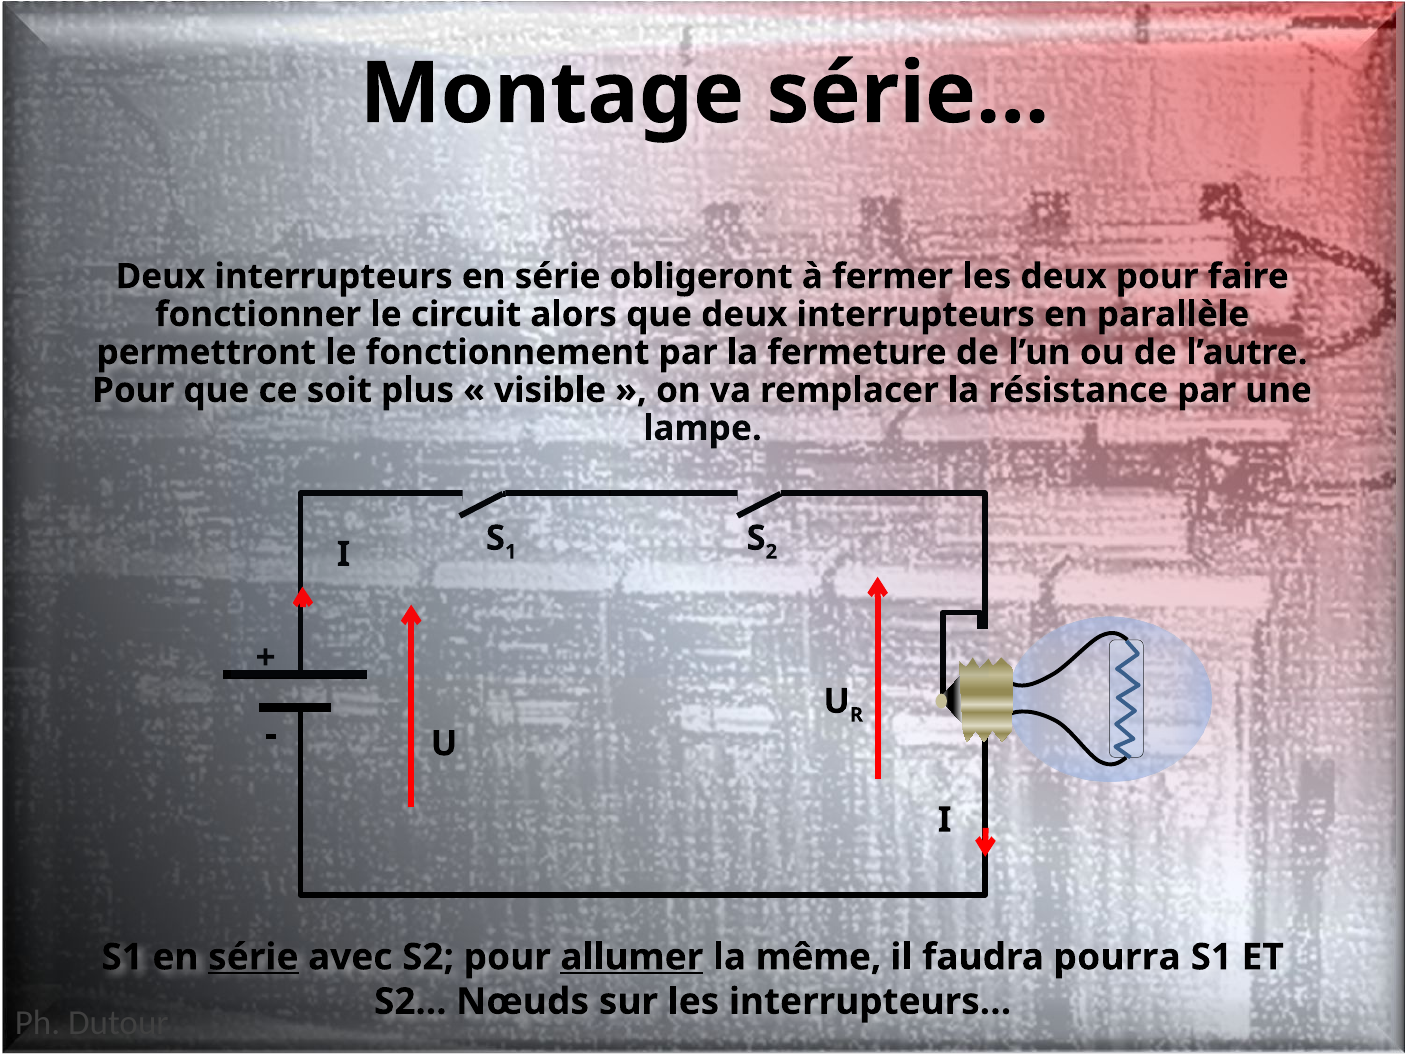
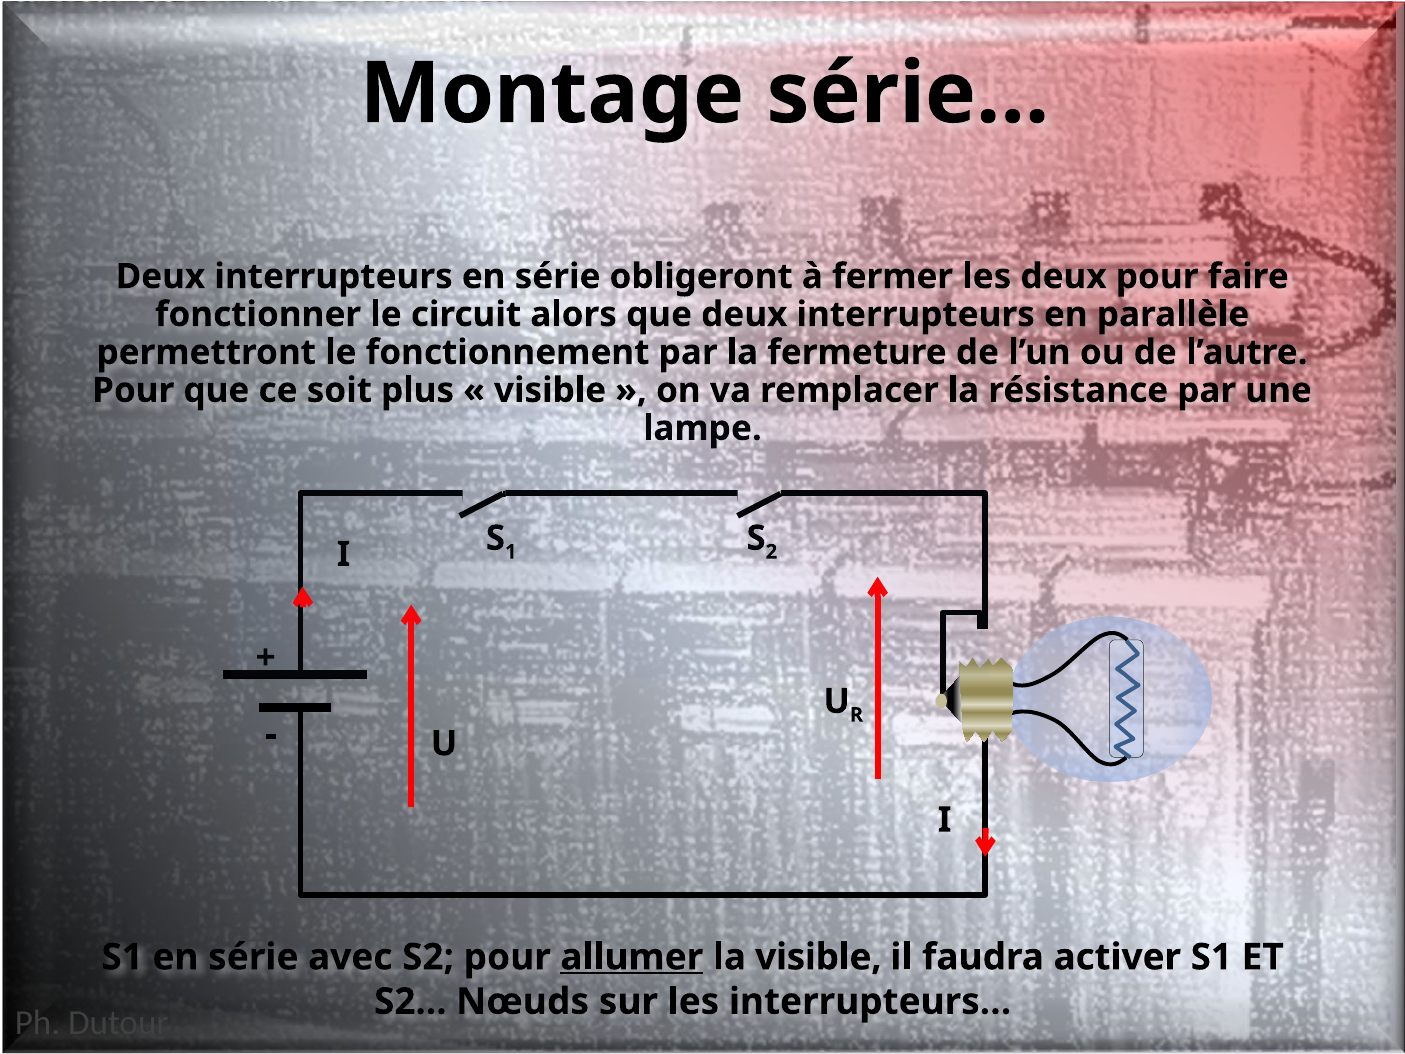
série at (253, 957) underline: present -> none
la même: même -> visible
pourra: pourra -> activer
